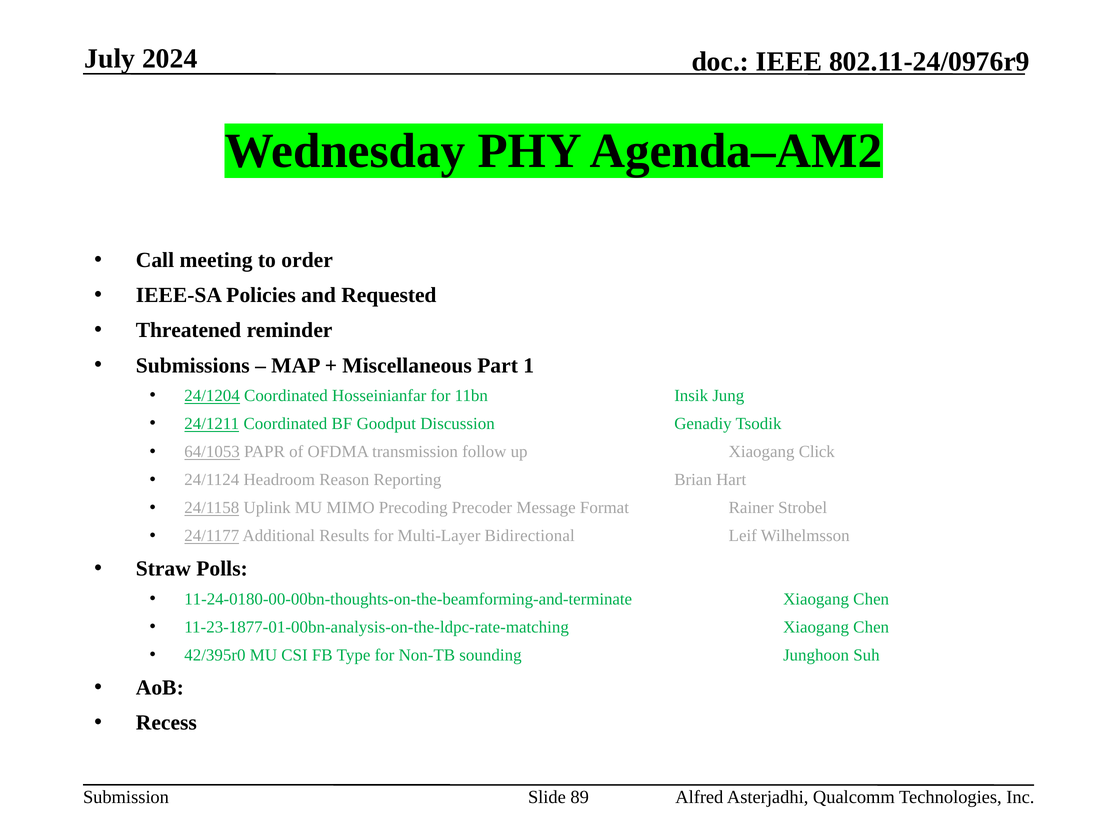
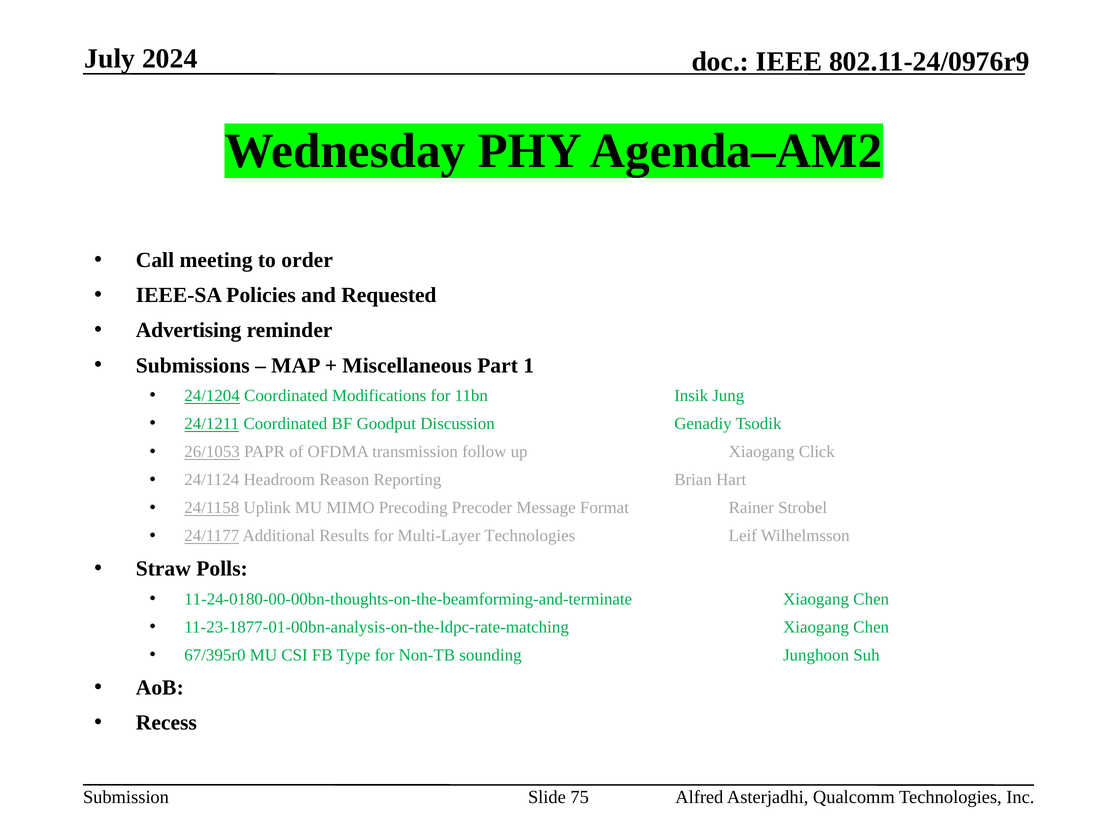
Threatened: Threatened -> Advertising
Hosseinianfar: Hosseinianfar -> Modifications
64/1053: 64/1053 -> 26/1053
Multi-Layer Bidirectional: Bidirectional -> Technologies
42/395r0: 42/395r0 -> 67/395r0
89: 89 -> 75
